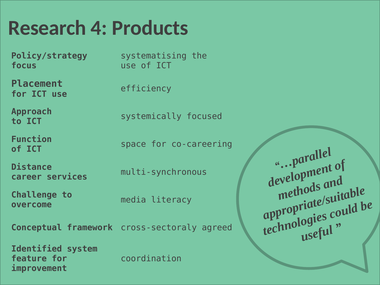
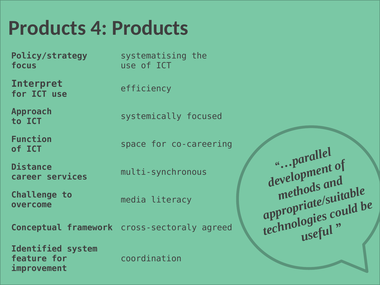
Research at (47, 28): Research -> Products
Placement: Placement -> Interpret
